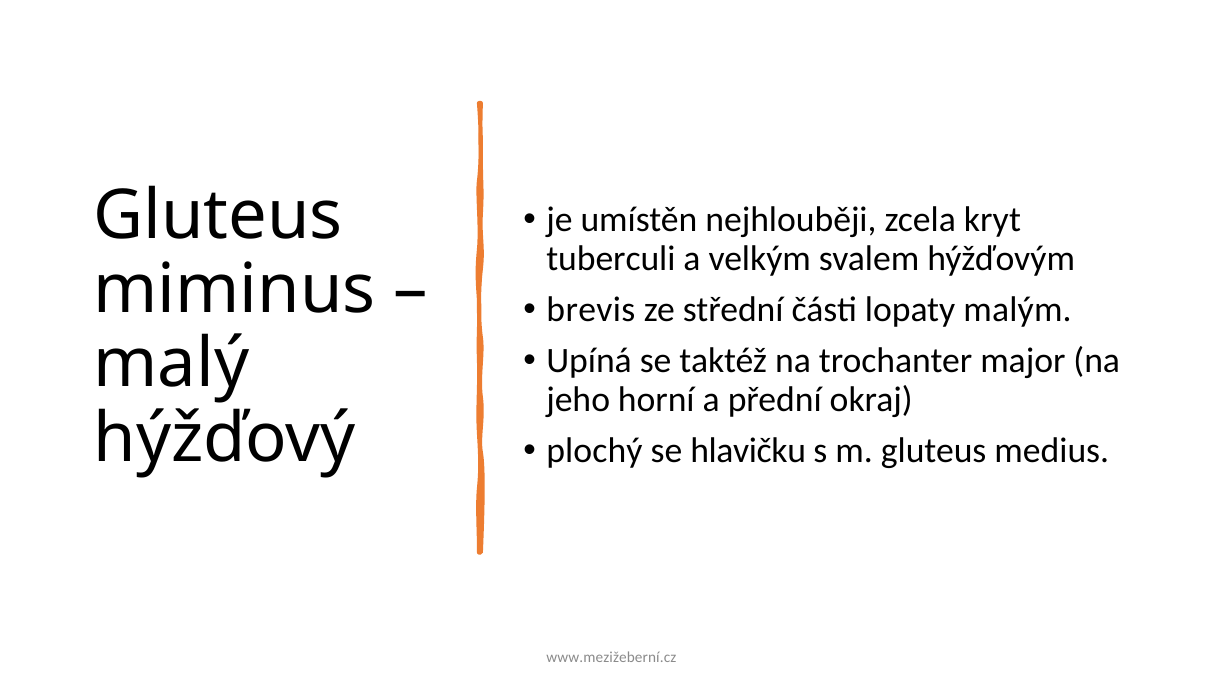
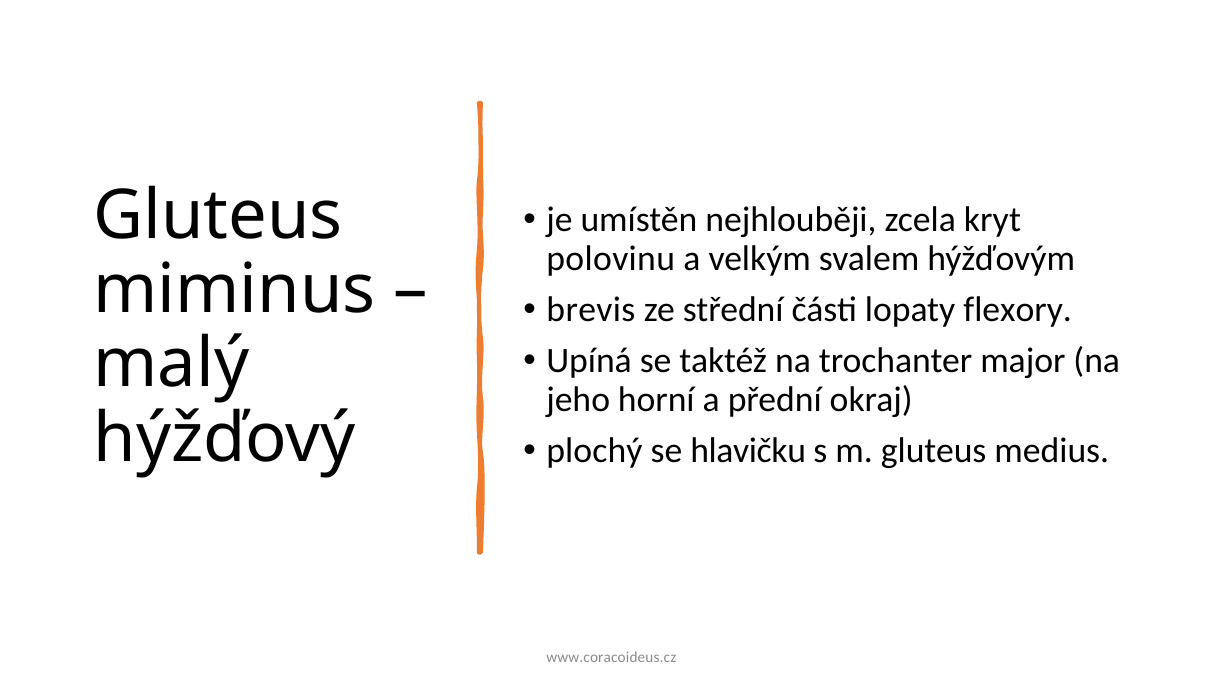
tuberculi: tuberculi -> polovinu
malým: malým -> flexory
www.mezižeberní.cz: www.mezižeberní.cz -> www.coracoideus.cz
